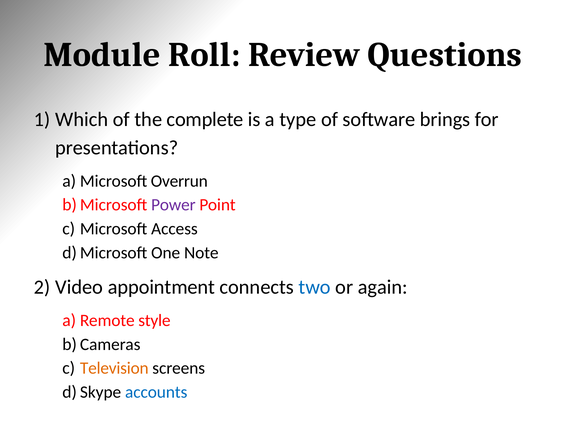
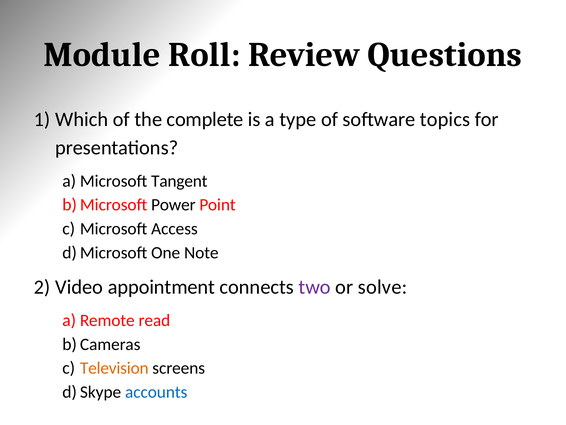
brings: brings -> topics
Overrun: Overrun -> Tangent
Power colour: purple -> black
two colour: blue -> purple
again: again -> solve
style: style -> read
